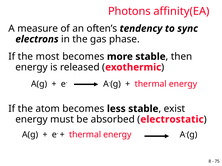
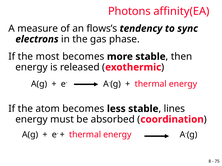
often’s: often’s -> flows’s
exist: exist -> lines
electrostatic: electrostatic -> coordination
